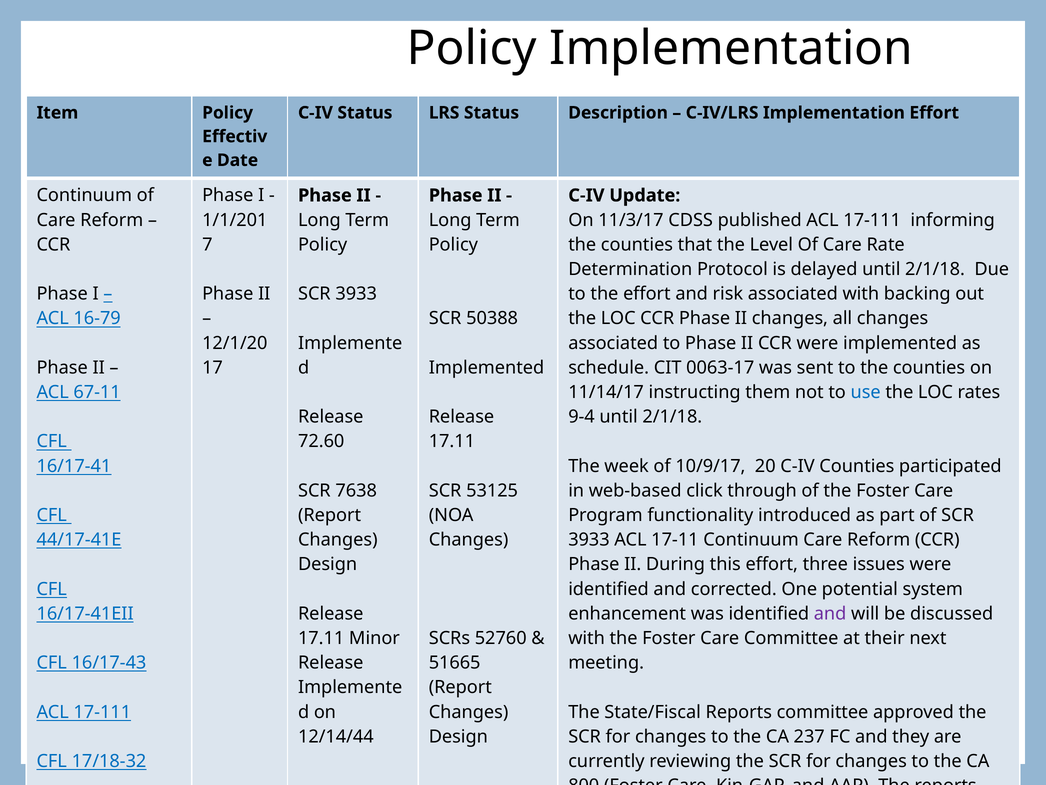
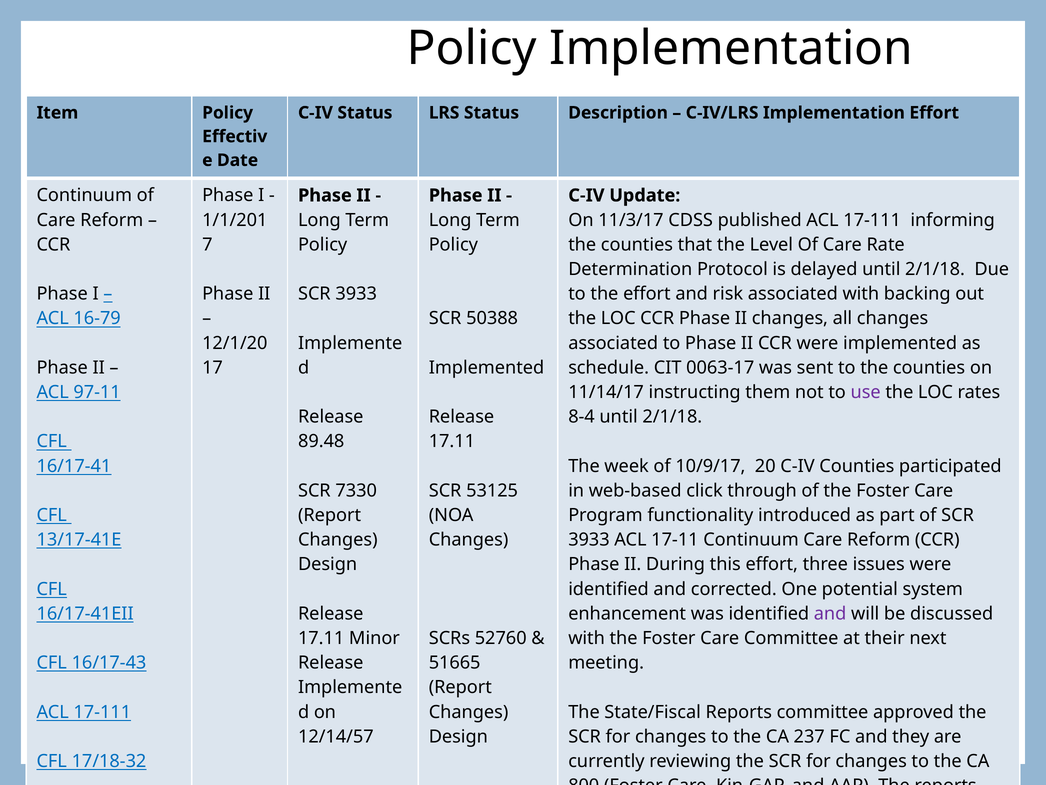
67-11: 67-11 -> 97-11
use colour: blue -> purple
9-4: 9-4 -> 8-4
72.60: 72.60 -> 89.48
7638: 7638 -> 7330
44/17-41E: 44/17-41E -> 13/17-41E
12/14/44: 12/14/44 -> 12/14/57
